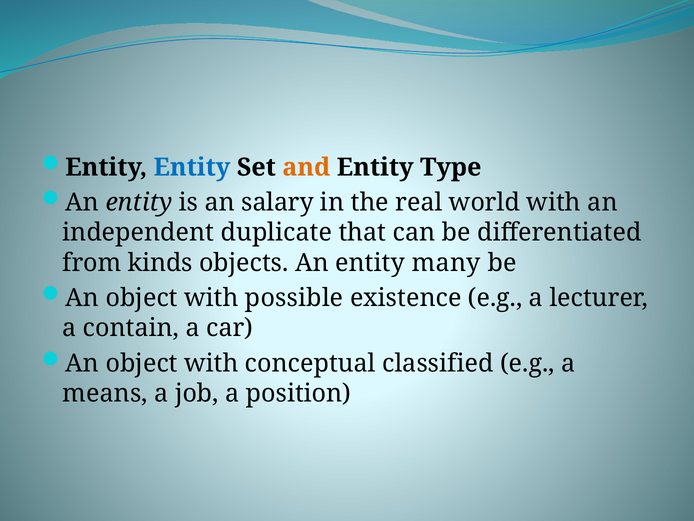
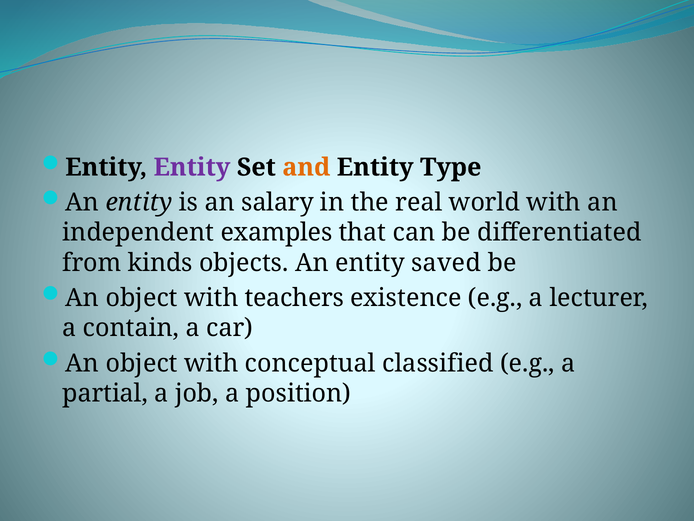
Entity at (192, 167) colour: blue -> purple
duplicate: duplicate -> examples
many: many -> saved
possible: possible -> teachers
means: means -> partial
